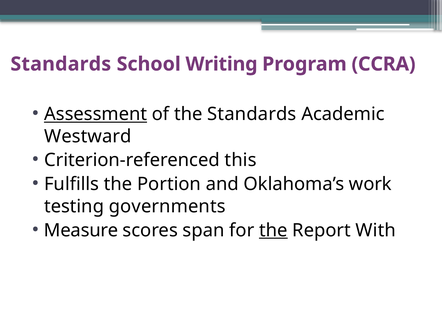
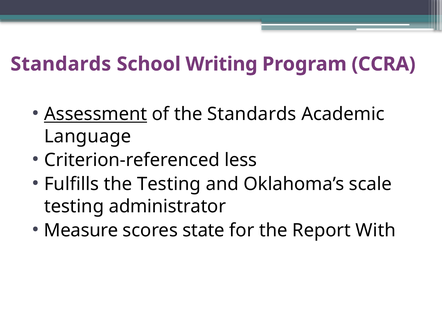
Westward: Westward -> Language
this: this -> less
the Portion: Portion -> Testing
work: work -> scale
governments: governments -> administrator
span: span -> state
the at (273, 230) underline: present -> none
